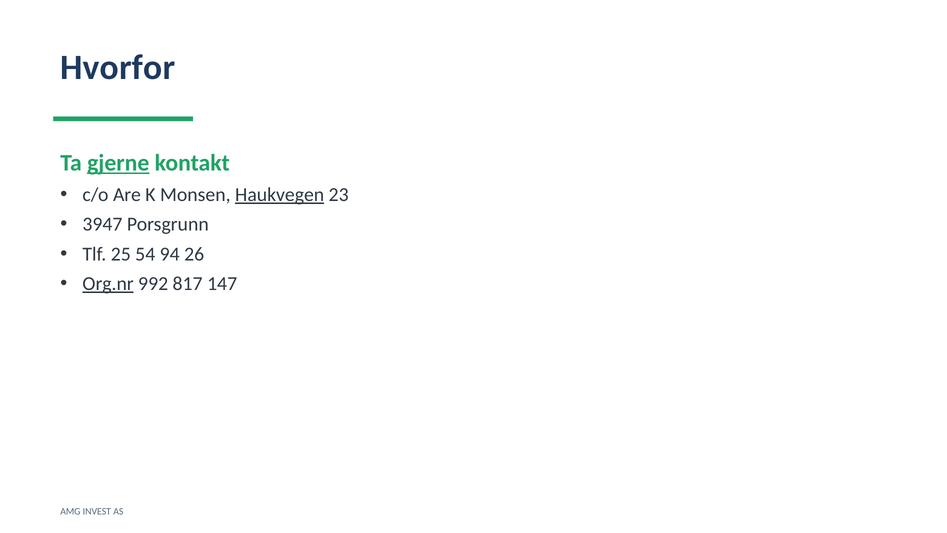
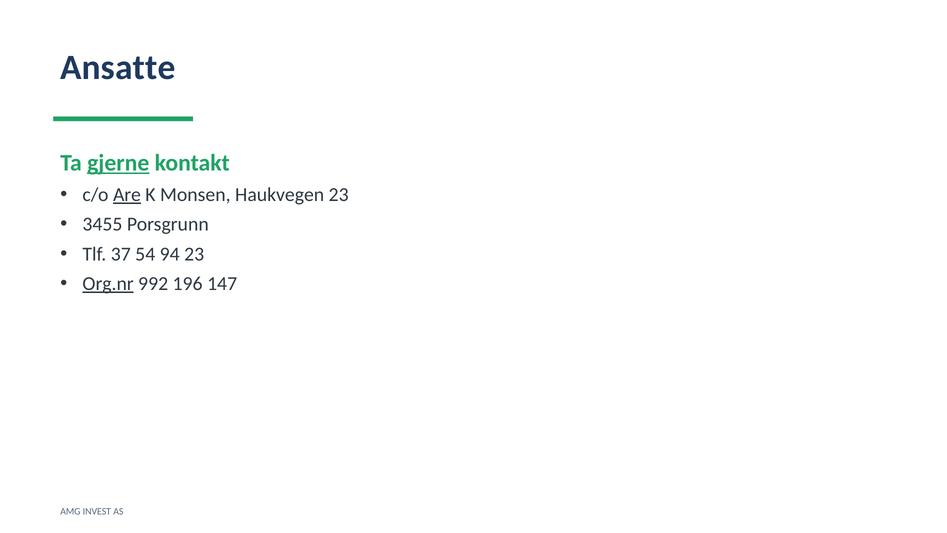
Hvorfor: Hvorfor -> Ansatte
Are underline: none -> present
Haukvegen underline: present -> none
3947: 3947 -> 3455
25: 25 -> 37
94 26: 26 -> 23
817: 817 -> 196
